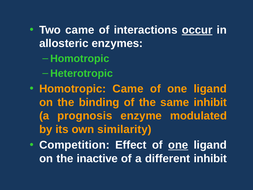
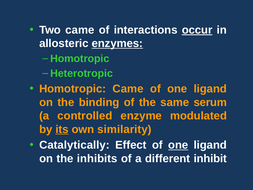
enzymes underline: none -> present
same inhibit: inhibit -> serum
prognosis: prognosis -> controlled
its underline: none -> present
Competition: Competition -> Catalytically
inactive: inactive -> inhibits
